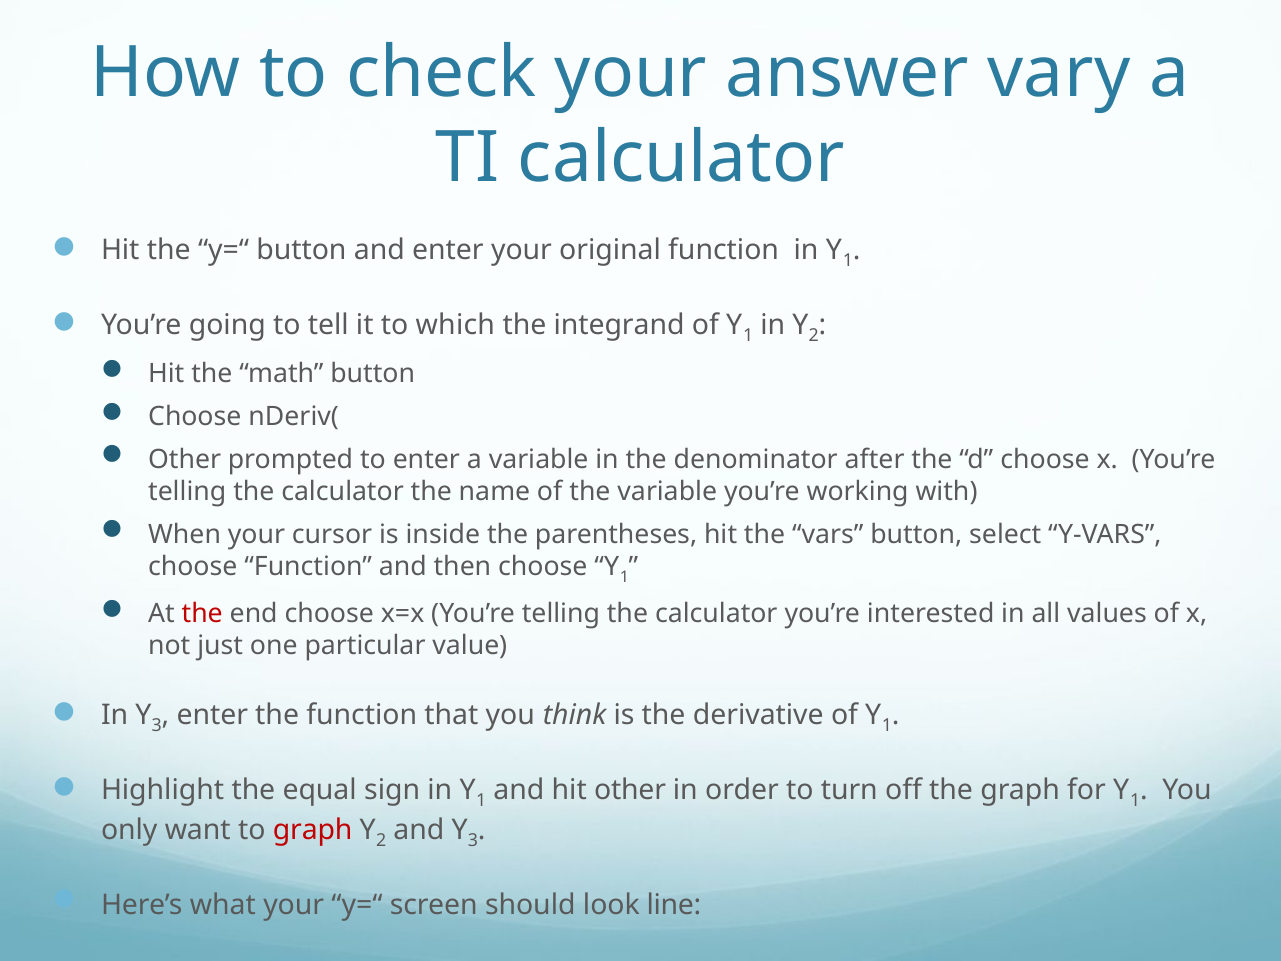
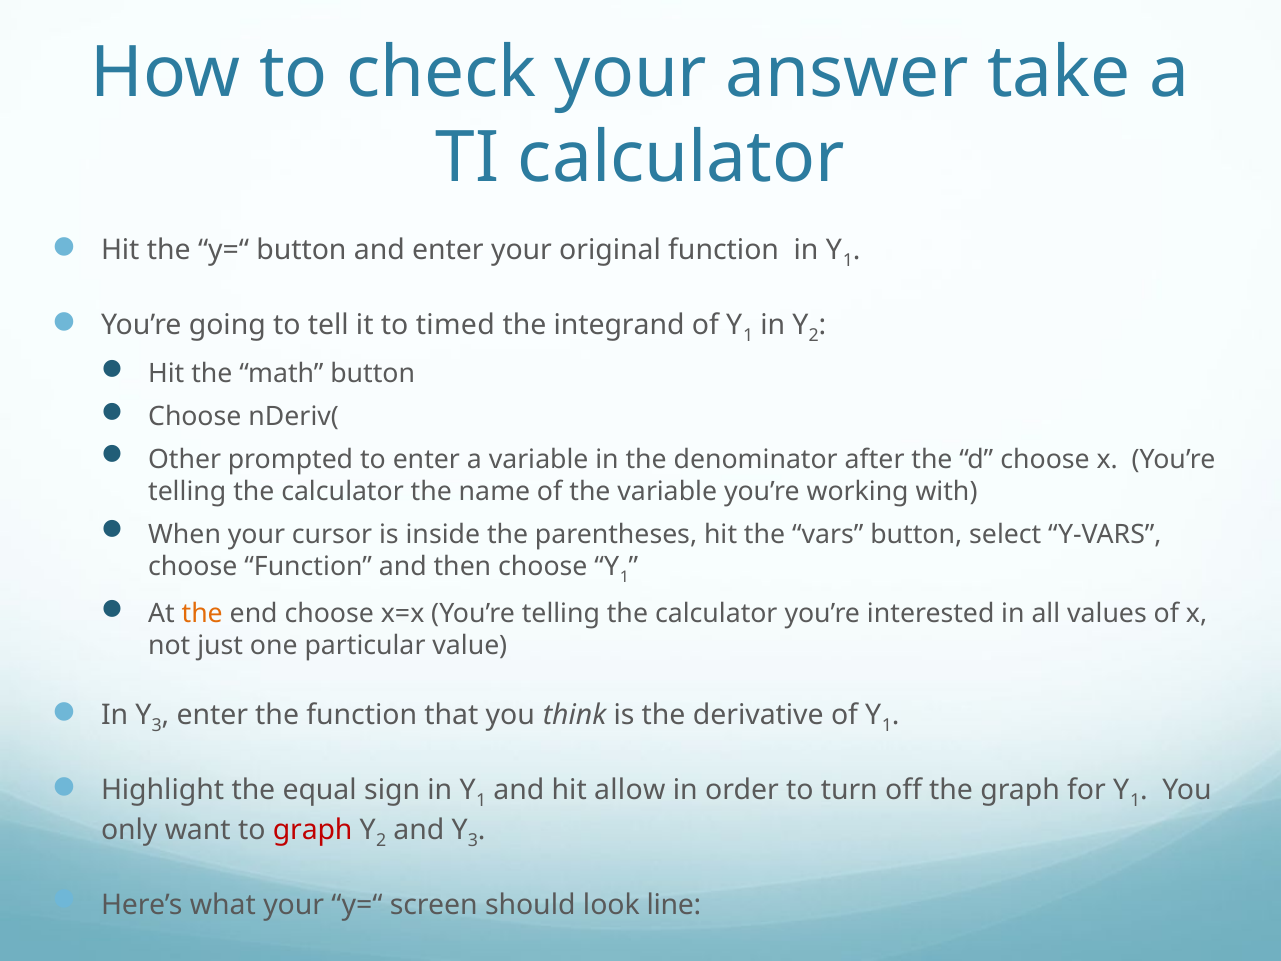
vary: vary -> take
which: which -> timed
the at (202, 614) colour: red -> orange
hit other: other -> allow
